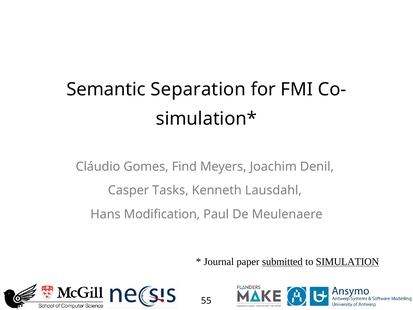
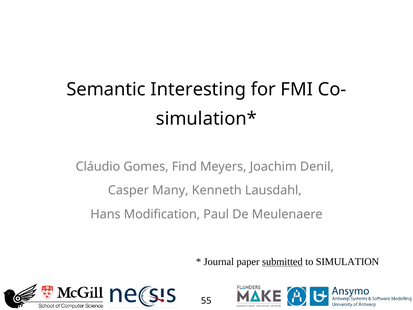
Separation: Separation -> Interesting
Tasks: Tasks -> Many
SIMULATION underline: present -> none
